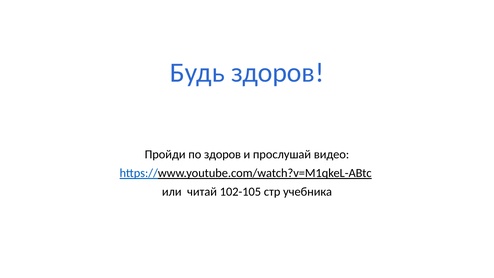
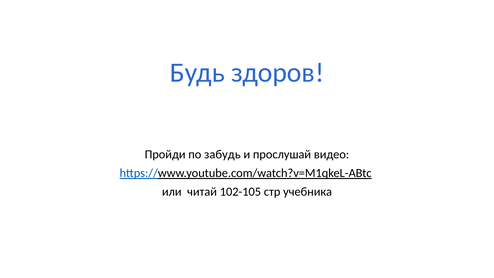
по здоров: здоров -> забудь
